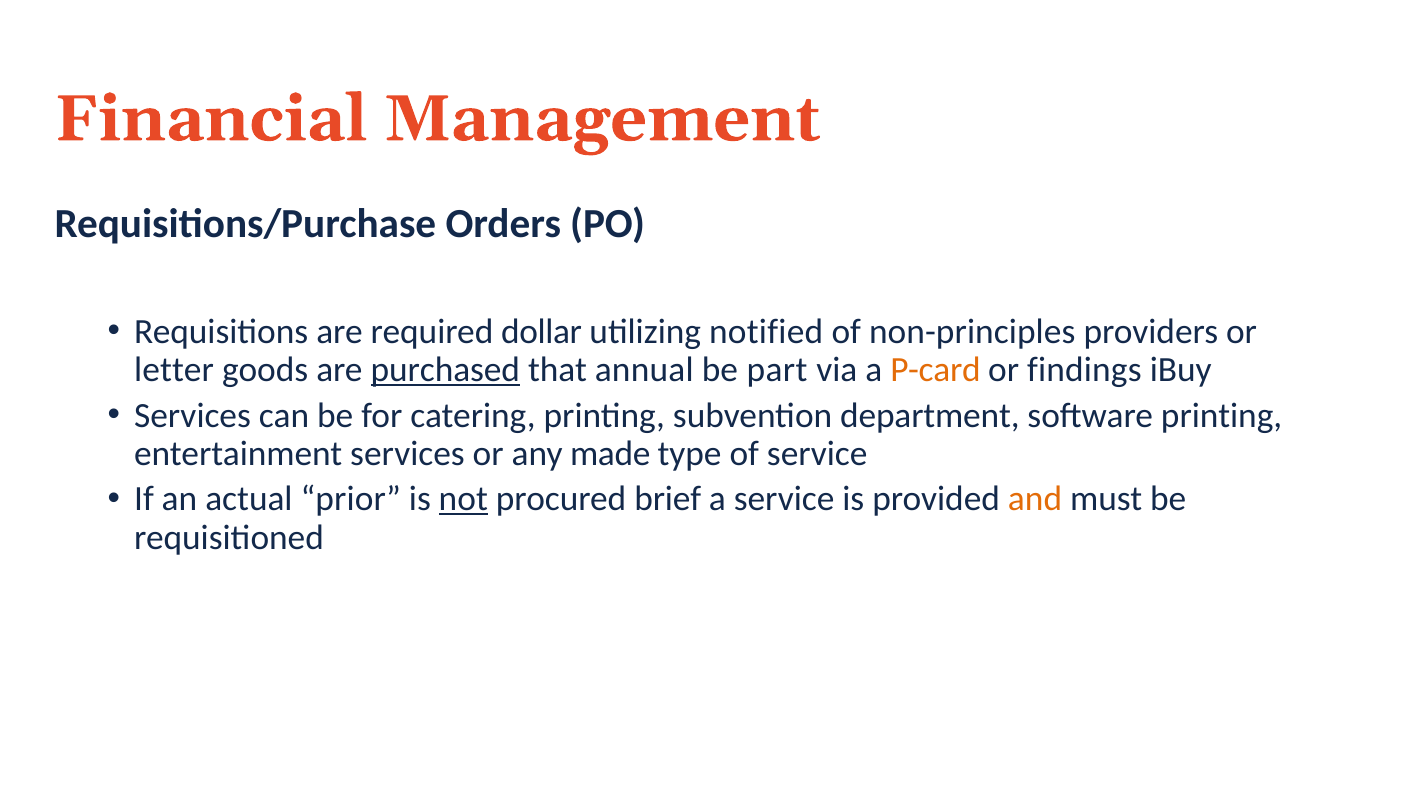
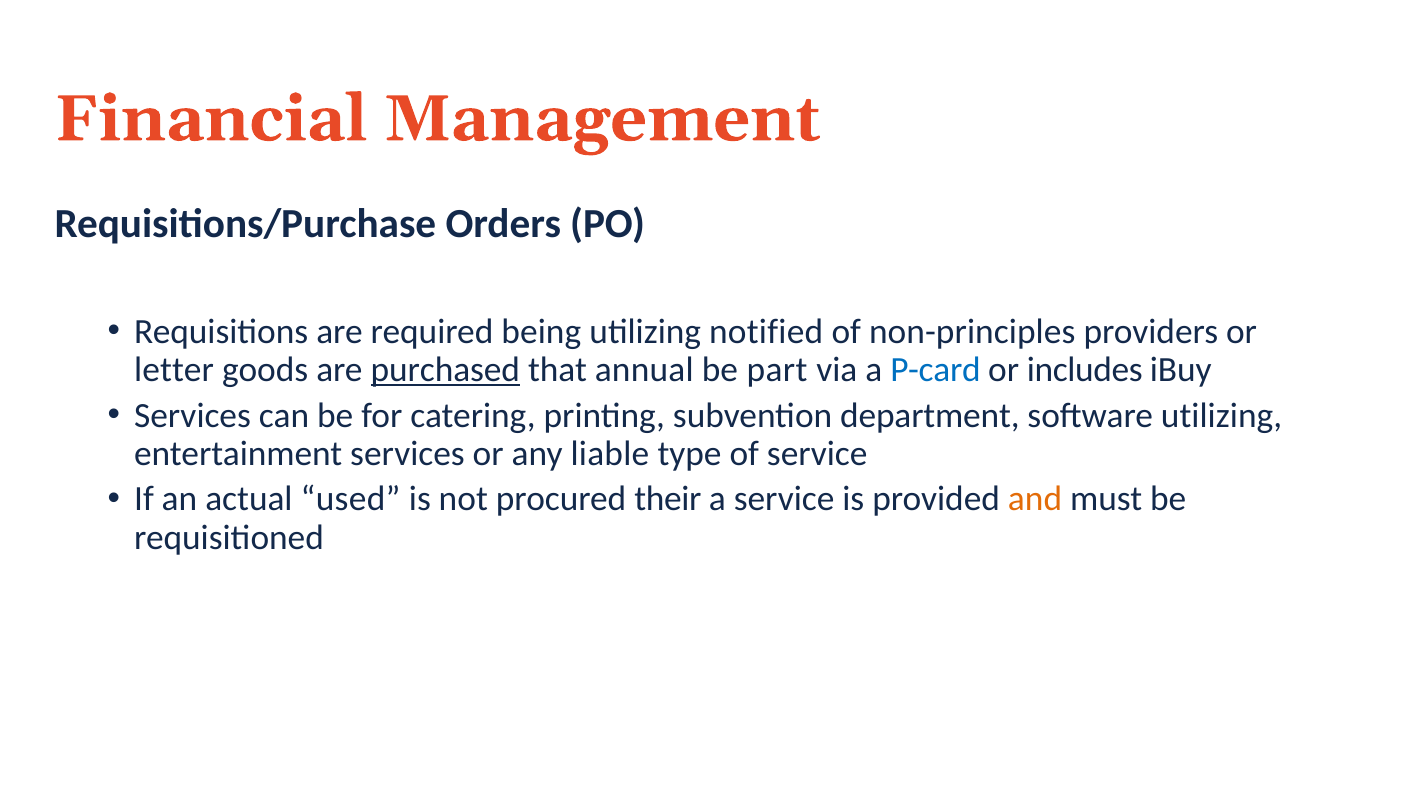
dollar: dollar -> being
P-card colour: orange -> blue
findings: findings -> includes
software printing: printing -> utilizing
made: made -> liable
prior: prior -> used
not underline: present -> none
brief: brief -> their
